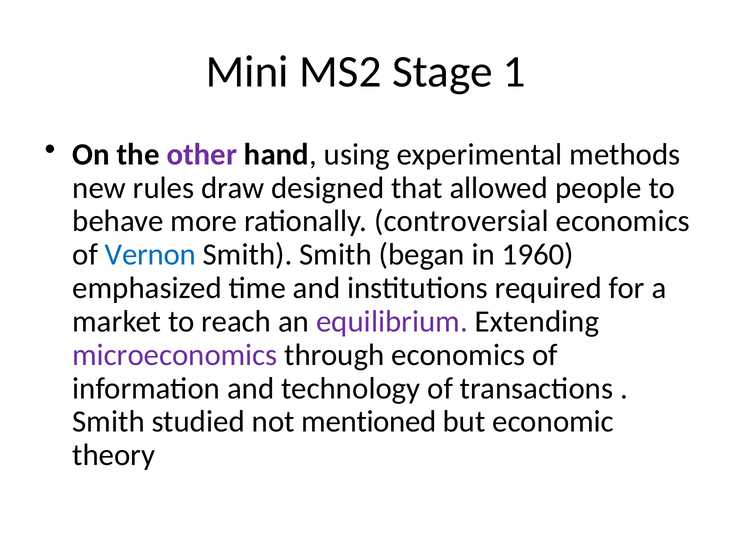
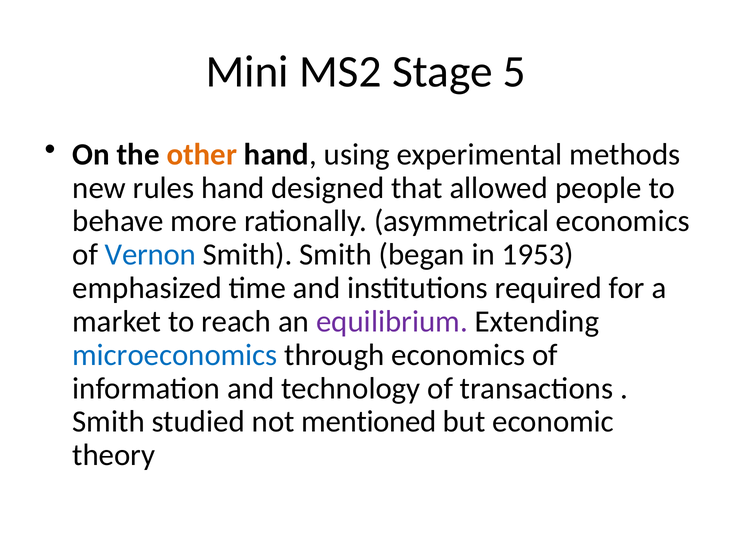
1: 1 -> 5
other colour: purple -> orange
rules draw: draw -> hand
controversial: controversial -> asymmetrical
1960: 1960 -> 1953
microeconomics colour: purple -> blue
